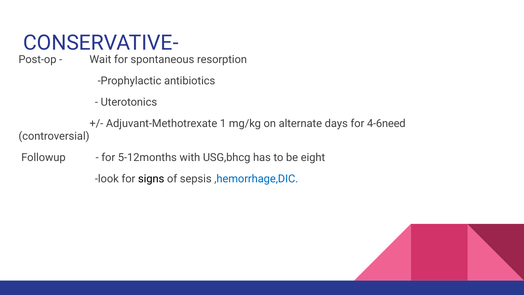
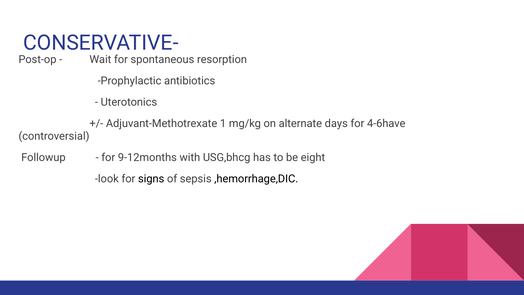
4-6need: 4-6need -> 4-6have
5-12months: 5-12months -> 9-12months
,hemorrhage,DIC colour: blue -> black
